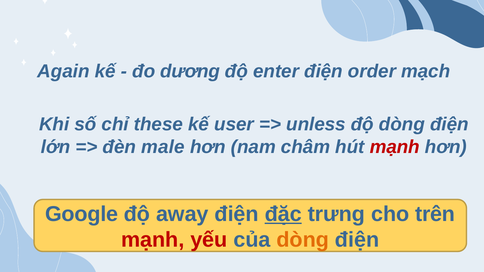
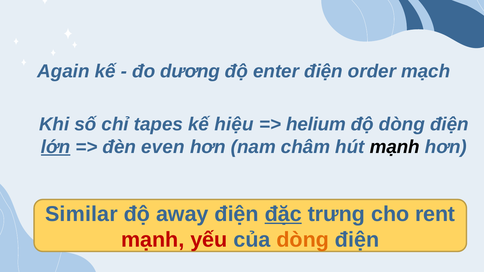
these: these -> tapes
user: user -> hiệu
unless: unless -> helium
lớn underline: none -> present
male: male -> even
mạnh at (395, 147) colour: red -> black
Google: Google -> Similar
trên: trên -> rent
